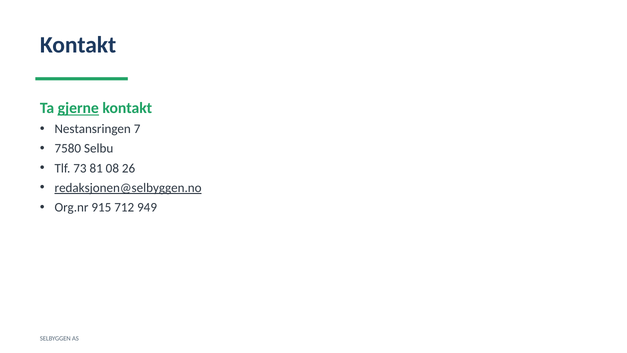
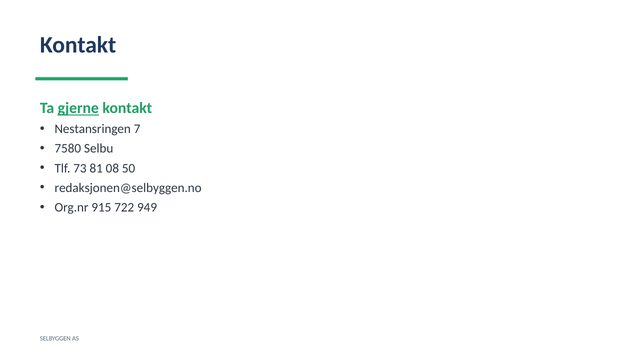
26: 26 -> 50
redaksjonen@selbyggen.no underline: present -> none
712: 712 -> 722
